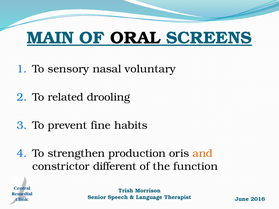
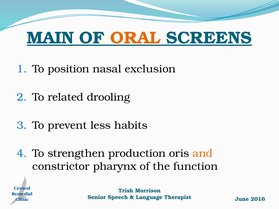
ORAL colour: black -> orange
sensory: sensory -> position
voluntary: voluntary -> exclusion
fine: fine -> less
different: different -> pharynx
